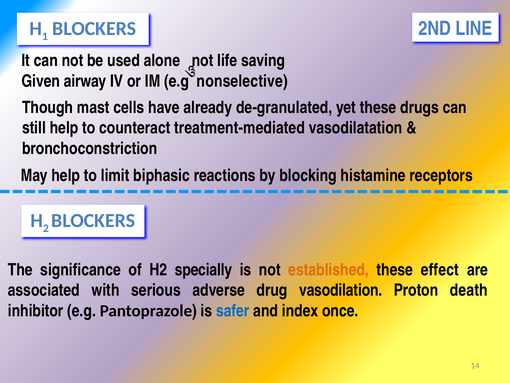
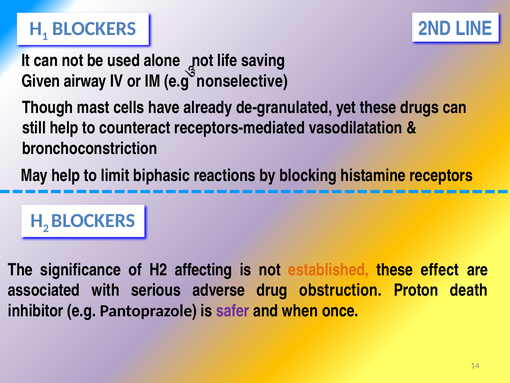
treatment-mediated: treatment-mediated -> receptors-mediated
specially: specially -> affecting
vasodilation: vasodilation -> obstruction
safer colour: blue -> purple
index: index -> when
